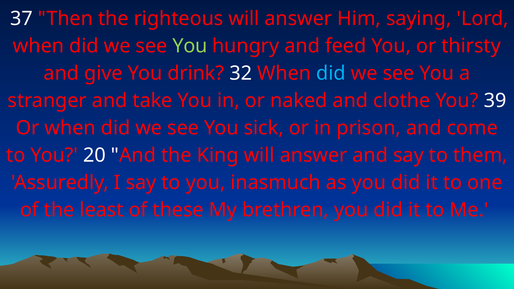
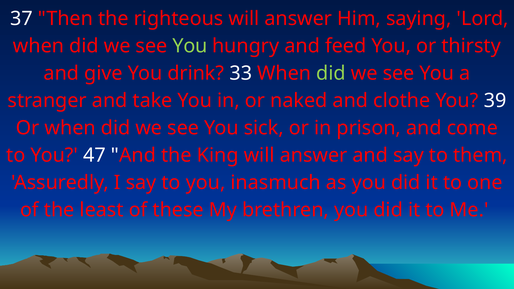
32: 32 -> 33
did at (331, 73) colour: light blue -> light green
20: 20 -> 47
